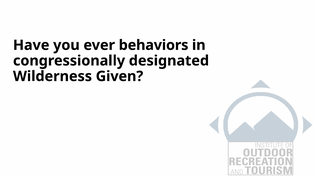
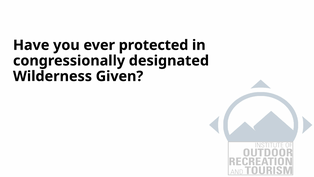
behaviors: behaviors -> protected
